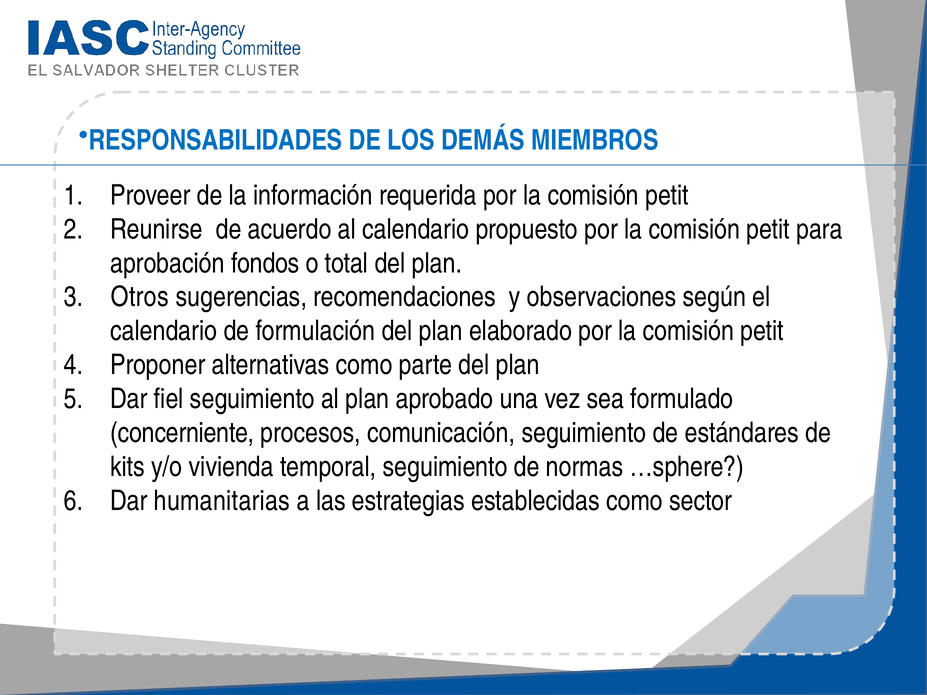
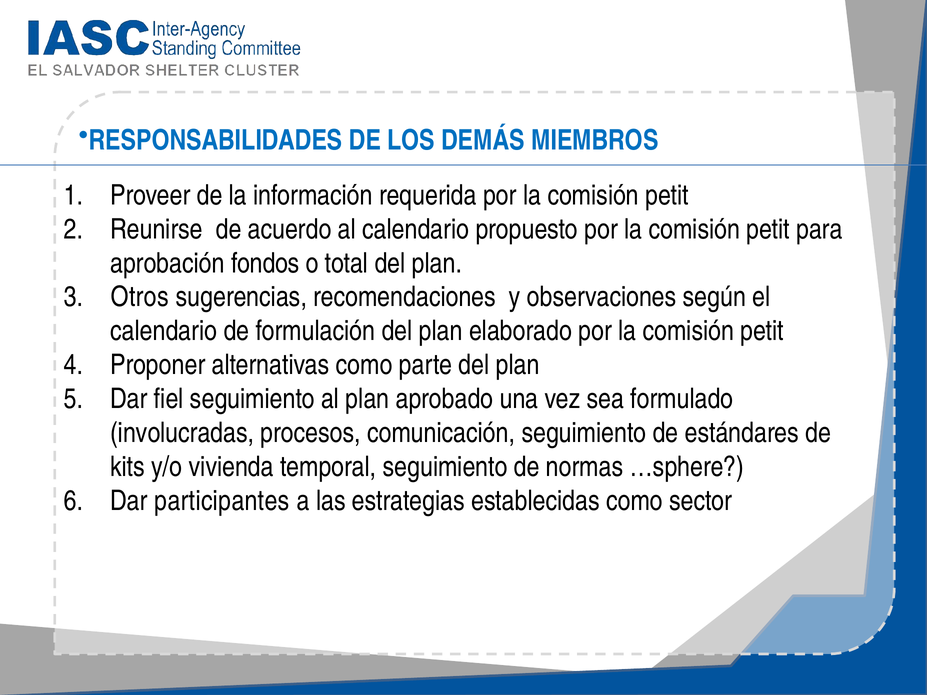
concerniente: concerniente -> involucradas
humanitarias: humanitarias -> participantes
